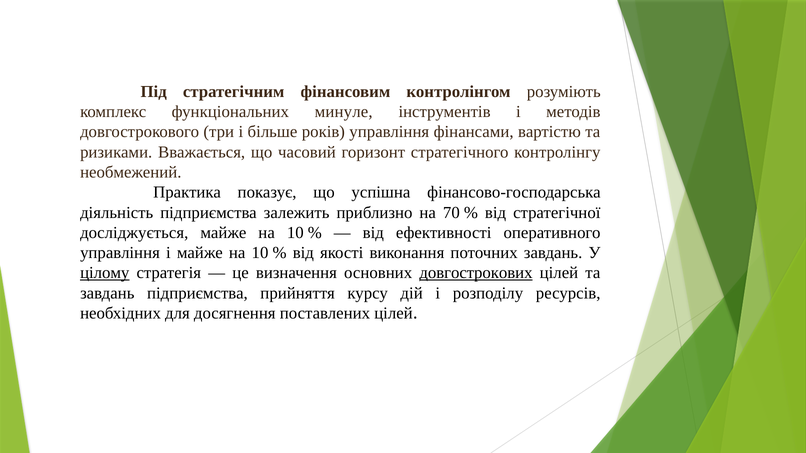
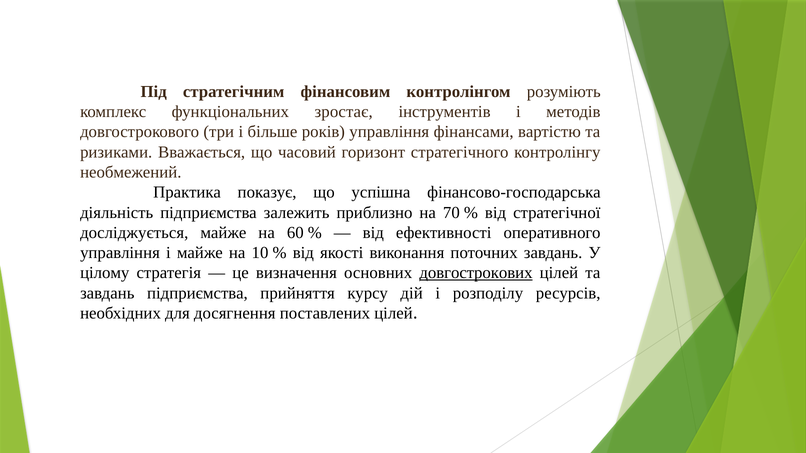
минуле: минуле -> зростає
10 at (295, 233): 10 -> 60
цілому underline: present -> none
